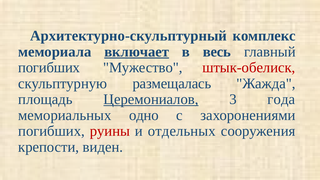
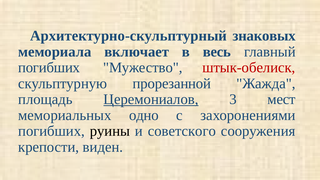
комплекс: комплекс -> знаковых
включает underline: present -> none
размещалась: размещалась -> прорезанной
года: года -> мест
руины colour: red -> black
отдельных: отдельных -> советского
